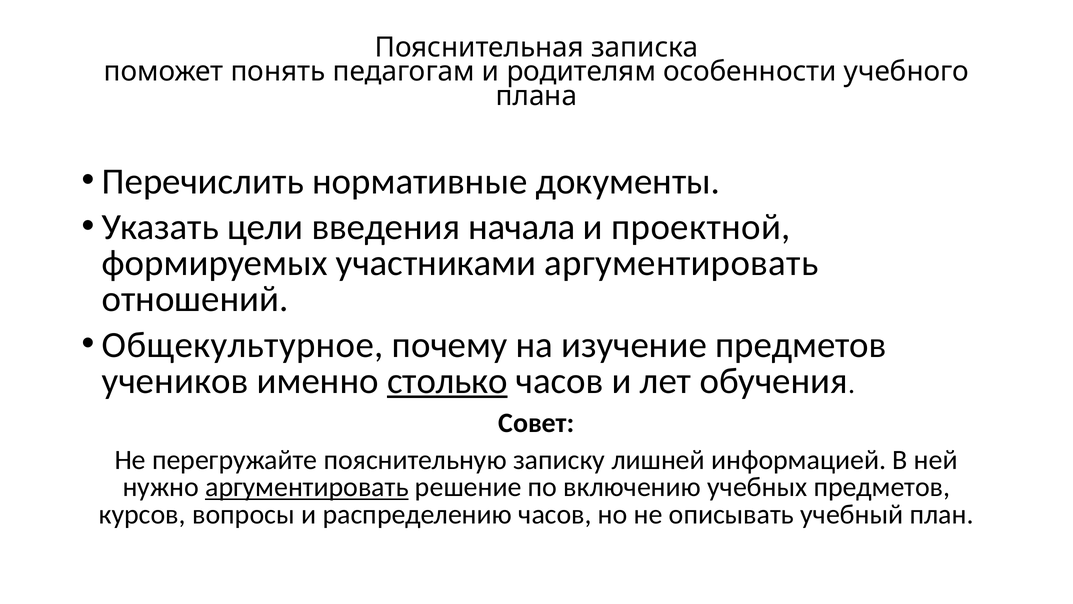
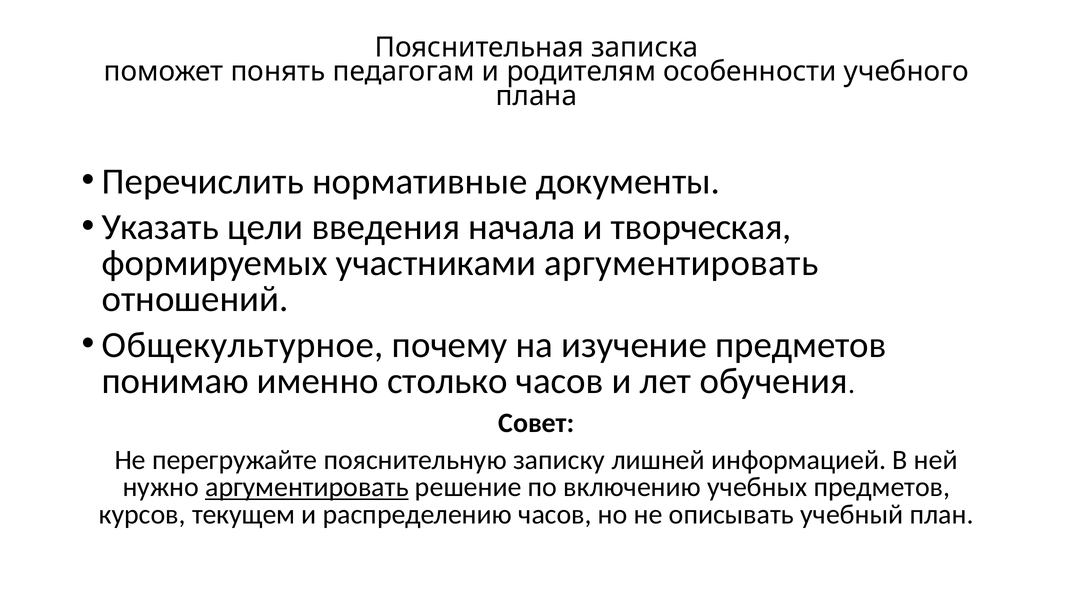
проектной: проектной -> творческая
учеников: учеников -> понимаю
столько underline: present -> none
вопросы: вопросы -> текущем
